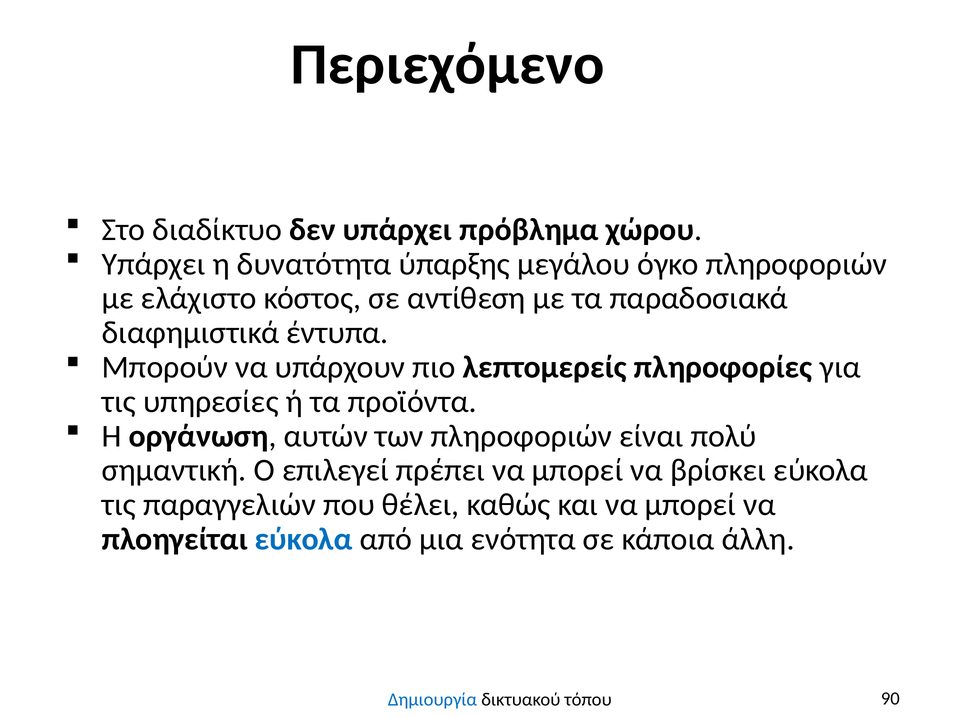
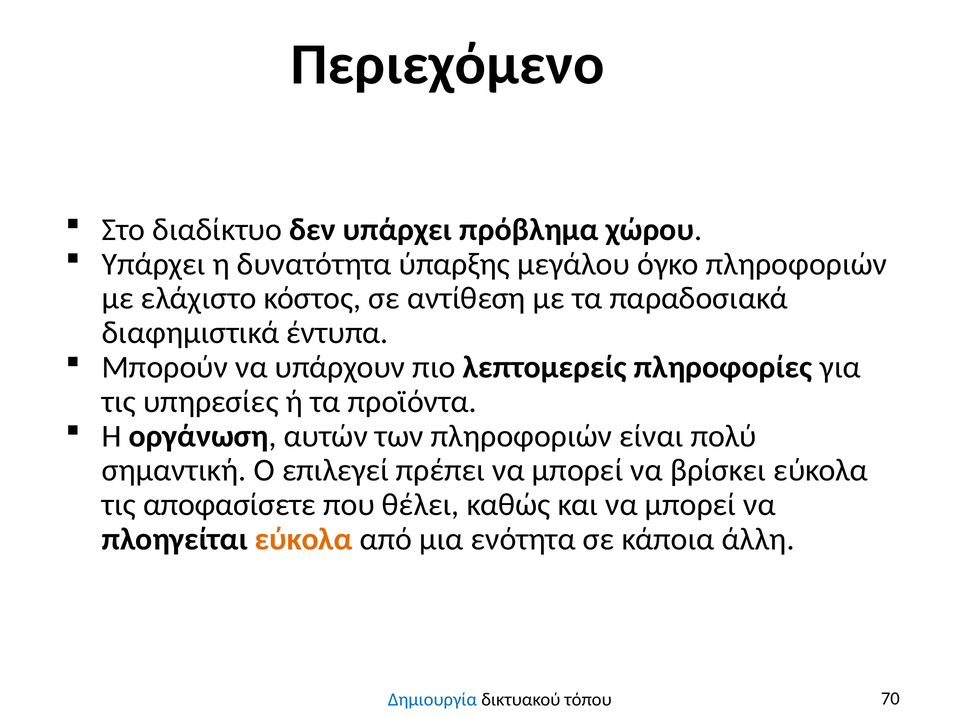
παραγγελιών: παραγγελιών -> αποφασίσετε
εύκολα at (304, 540) colour: blue -> orange
90: 90 -> 70
